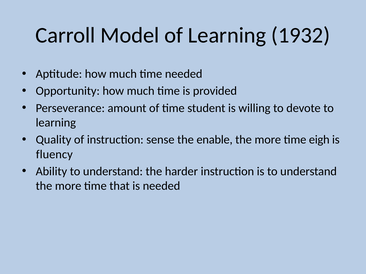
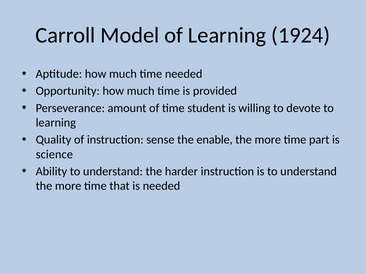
1932: 1932 -> 1924
eigh: eigh -> part
fluency: fluency -> science
